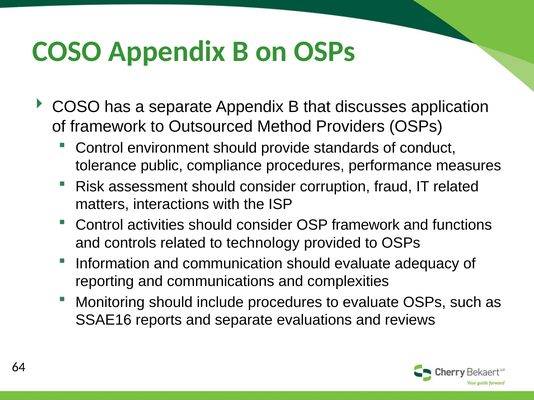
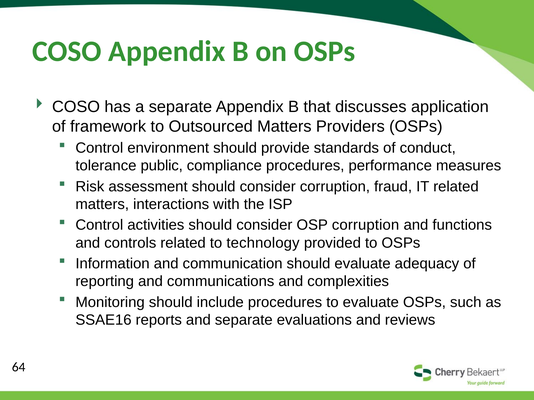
Outsourced Method: Method -> Matters
OSP framework: framework -> corruption
